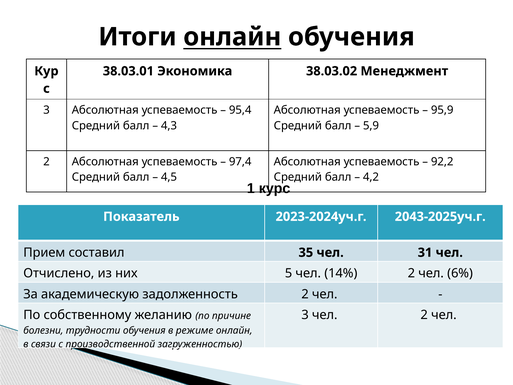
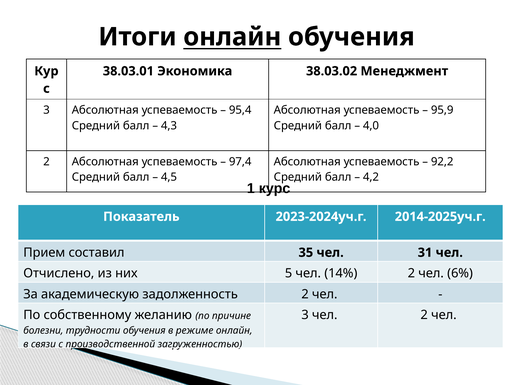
5,9: 5,9 -> 4,0
2043-2025уч.г: 2043-2025уч.г -> 2014-2025уч.г
